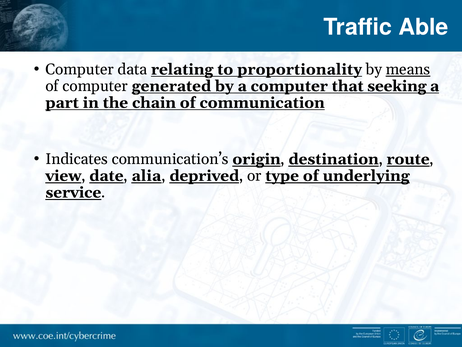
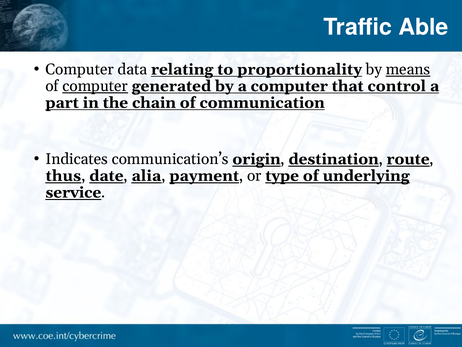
computer at (95, 86) underline: none -> present
seeking: seeking -> control
view: view -> thus
deprived: deprived -> payment
